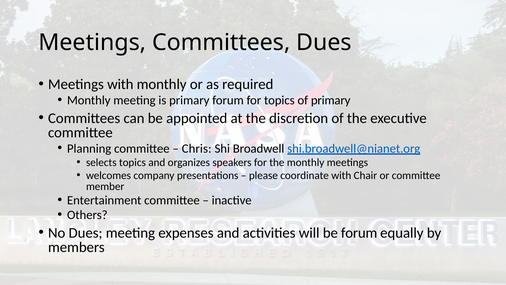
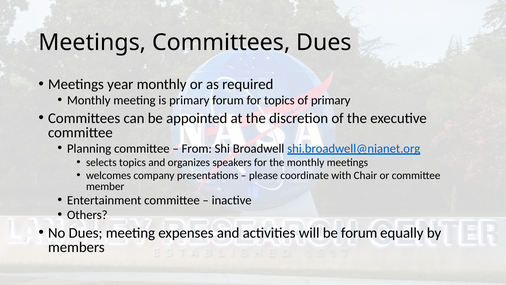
Meetings with: with -> year
Chris: Chris -> From
